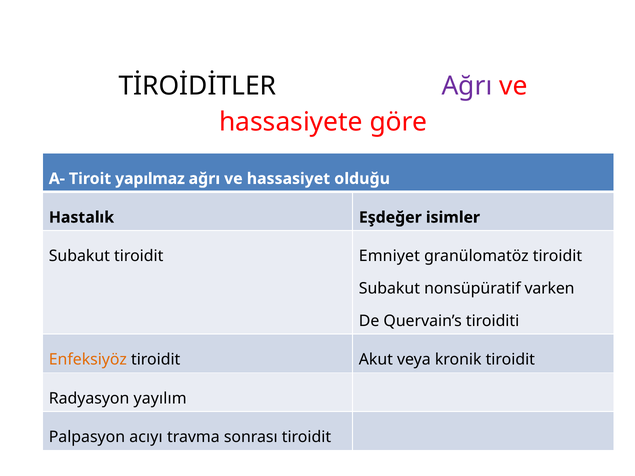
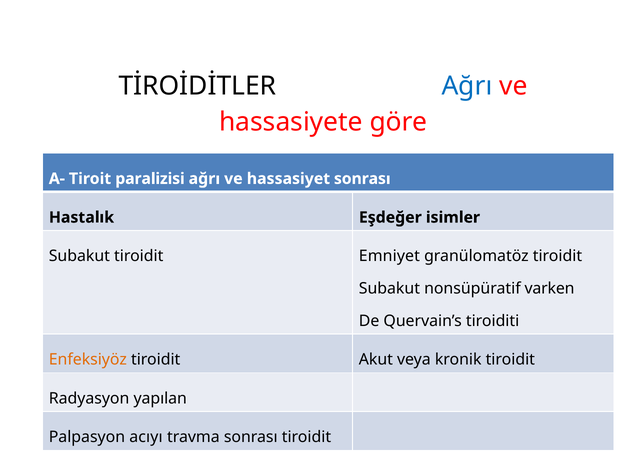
Ağrı at (467, 86) colour: purple -> blue
yapılmaz: yapılmaz -> paralizisi
hassasiyet olduğu: olduğu -> sonrası
yayılım: yayılım -> yapılan
